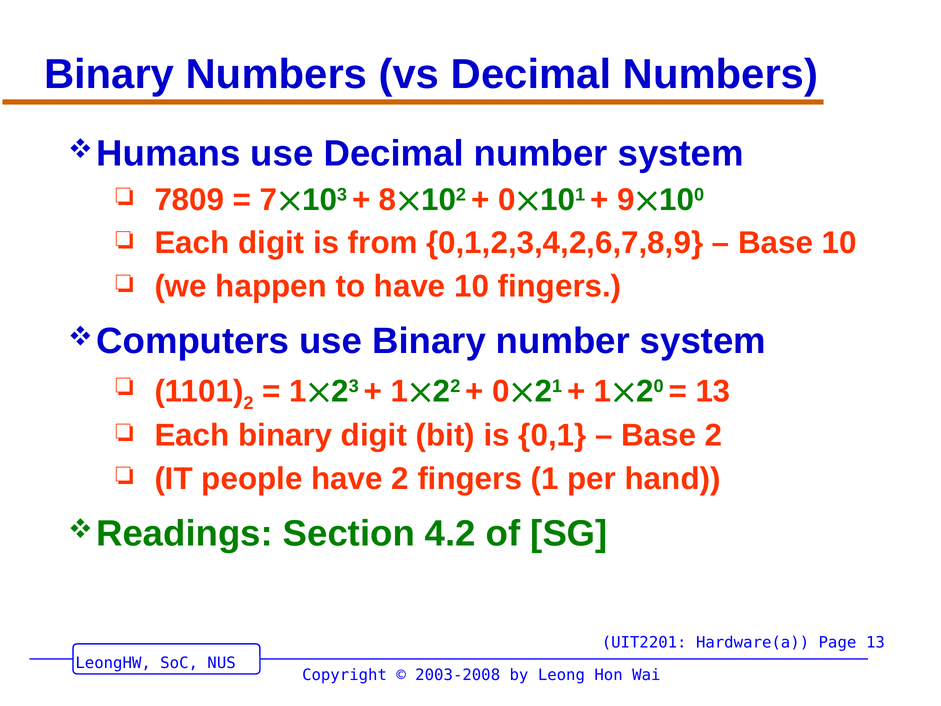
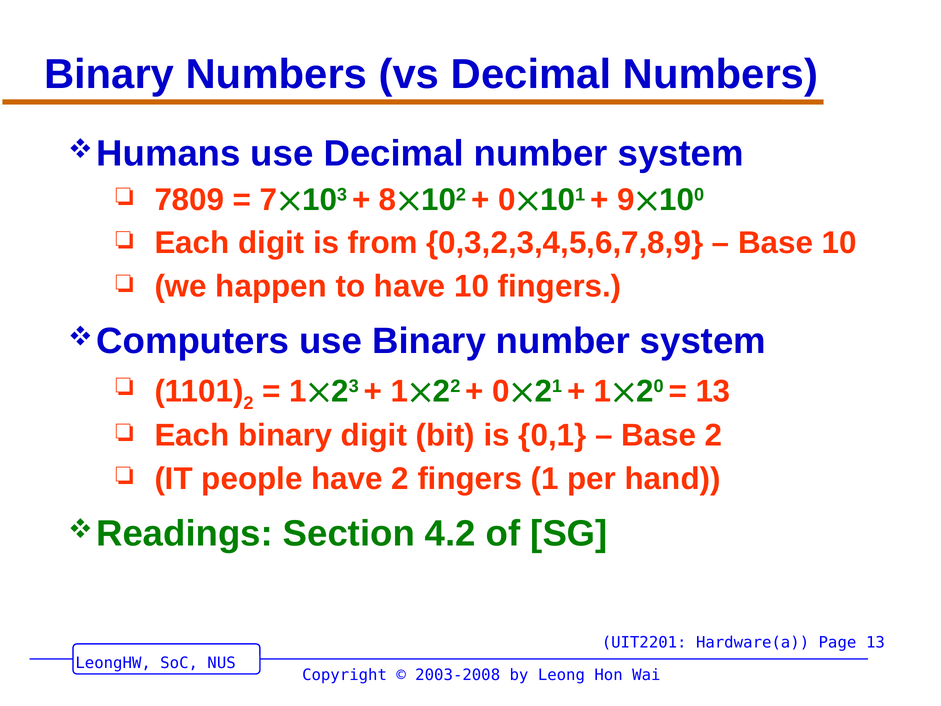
0,1,2,3,4,2,6,7,8,9: 0,1,2,3,4,2,6,7,8,9 -> 0,3,2,3,4,5,6,7,8,9
